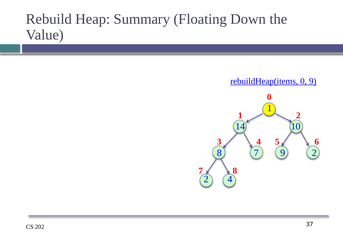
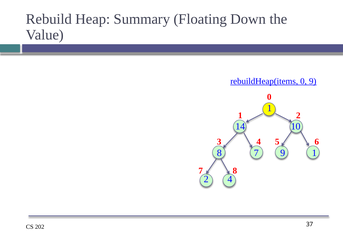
2 at (314, 153): 2 -> 1
